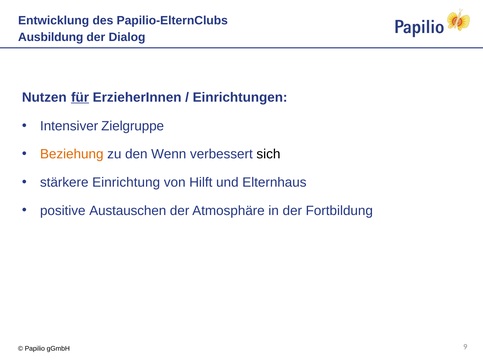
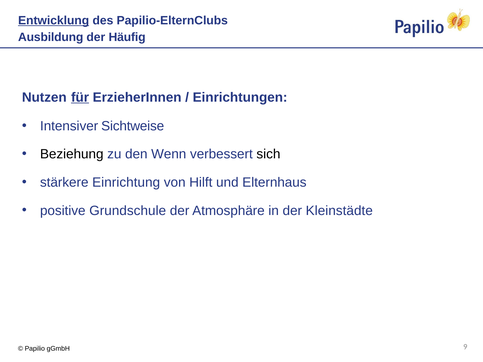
Entwicklung underline: none -> present
Dialog: Dialog -> Häufig
Zielgruppe: Zielgruppe -> Sichtweise
Beziehung colour: orange -> black
Austauschen: Austauschen -> Grundschule
Fortbildung: Fortbildung -> Kleinstädte
